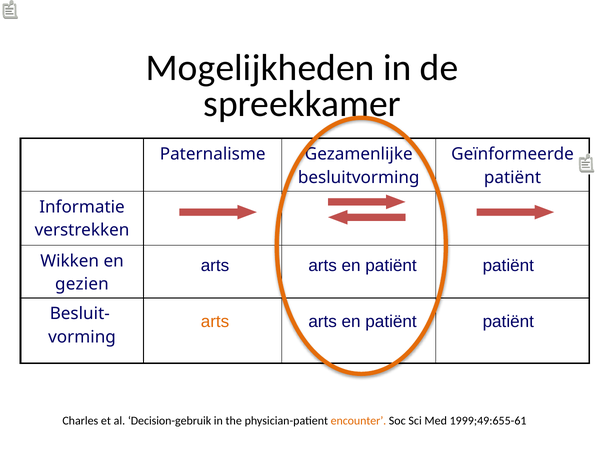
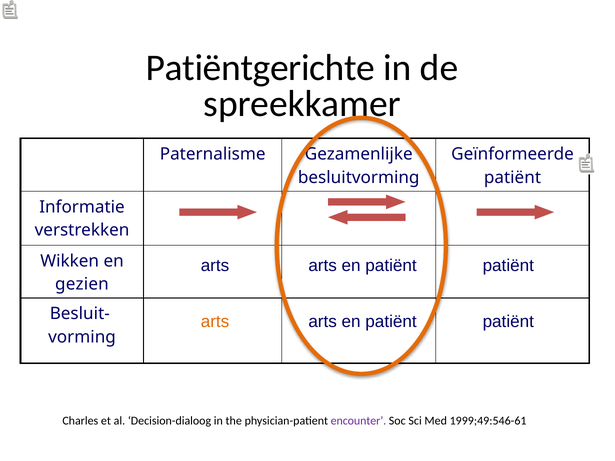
Mogelijkheden: Mogelijkheden -> Patiëntgerichte
Decision-gebruik: Decision-gebruik -> Decision-dialoog
encounter colour: orange -> purple
1999;49:655-61: 1999;49:655-61 -> 1999;49:546-61
